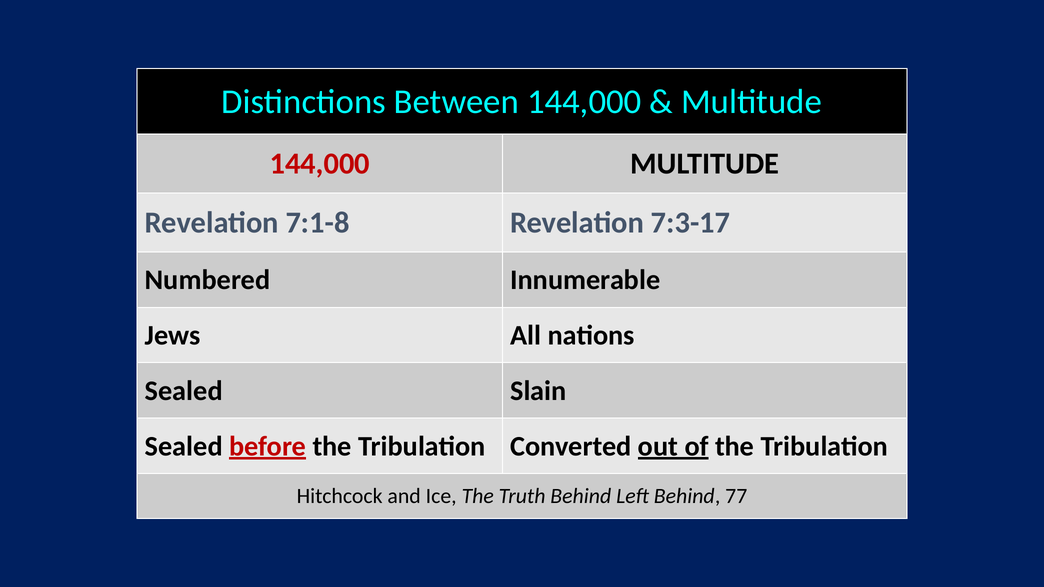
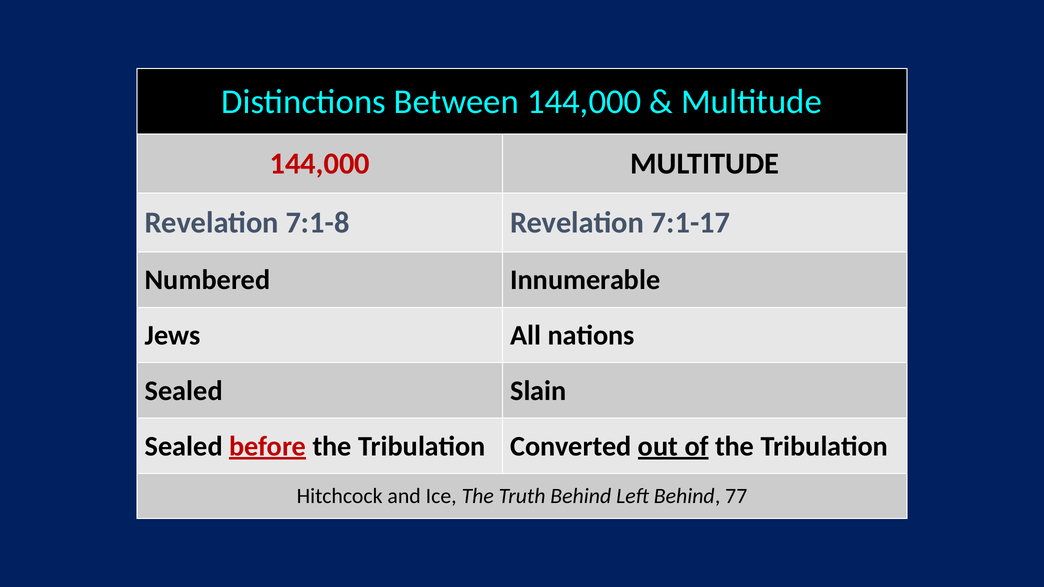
7:3-17: 7:3-17 -> 7:1-17
